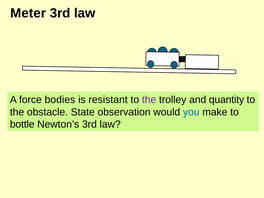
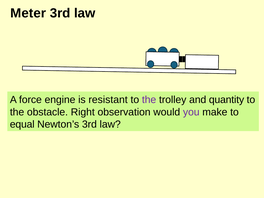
bodies: bodies -> engine
State: State -> Right
you colour: blue -> purple
bottle: bottle -> equal
